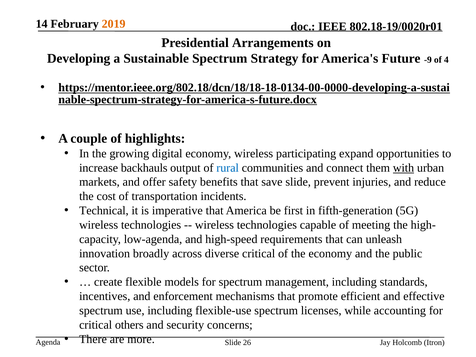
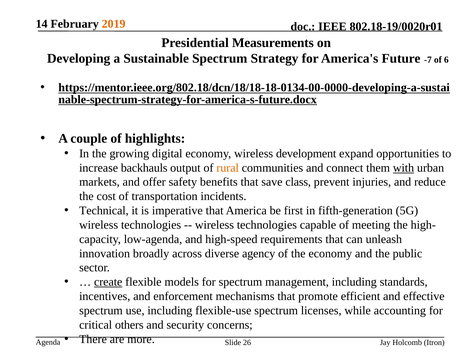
Arrangements: Arrangements -> Measurements
-9: -9 -> -7
4: 4 -> 6
participating: participating -> development
rural colour: blue -> orange
save slide: slide -> class
diverse critical: critical -> agency
create underline: none -> present
